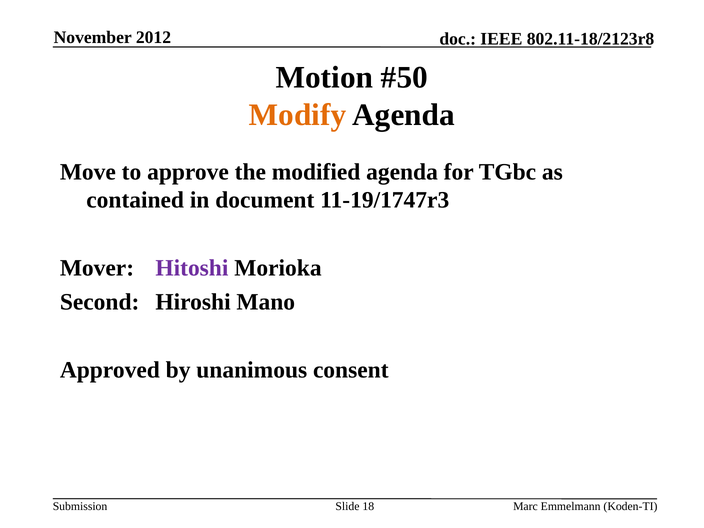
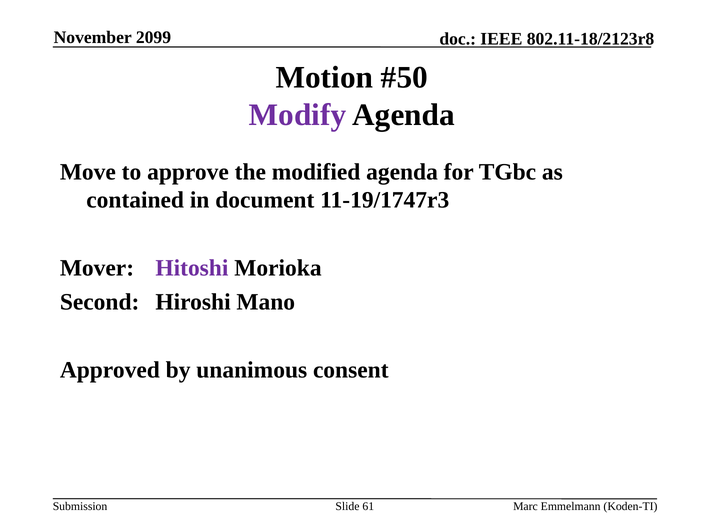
2012: 2012 -> 2099
Modify colour: orange -> purple
18: 18 -> 61
